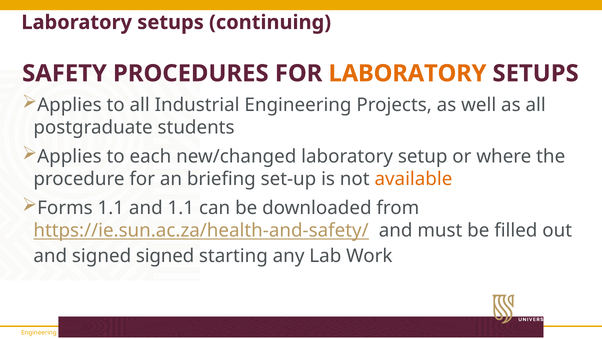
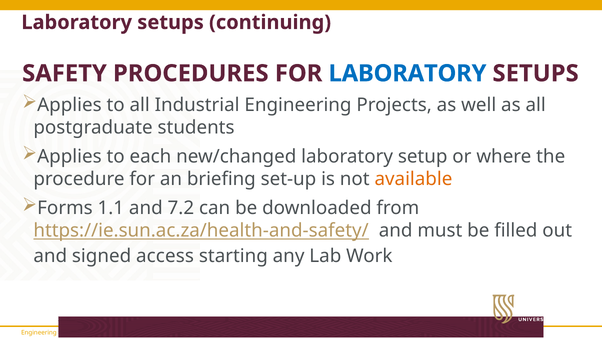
LABORATORY at (408, 73) colour: orange -> blue
and 1.1: 1.1 -> 7.2
signed signed: signed -> access
